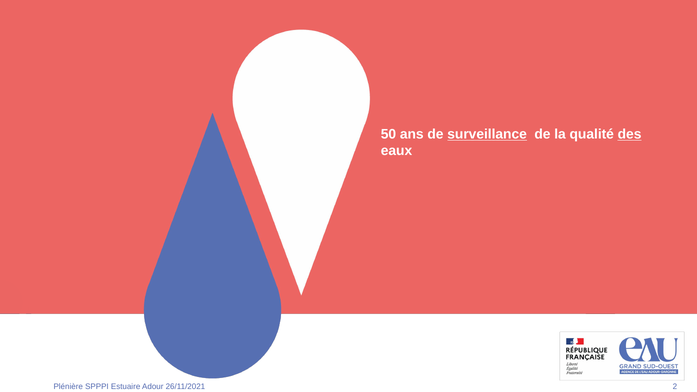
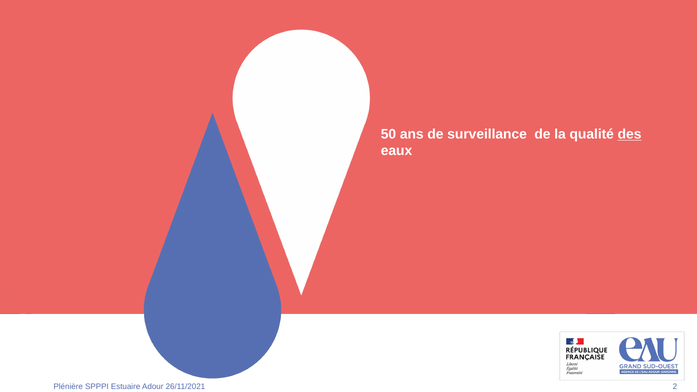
surveillance underline: present -> none
